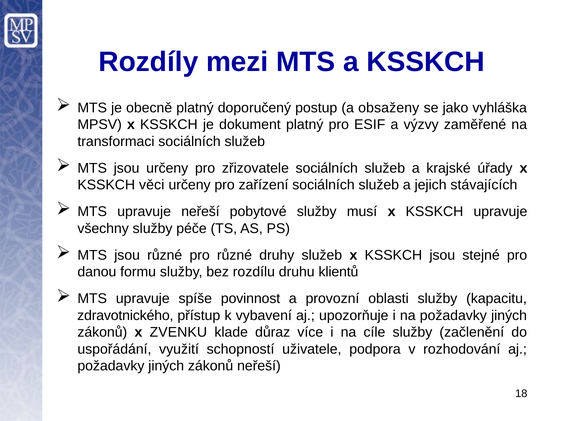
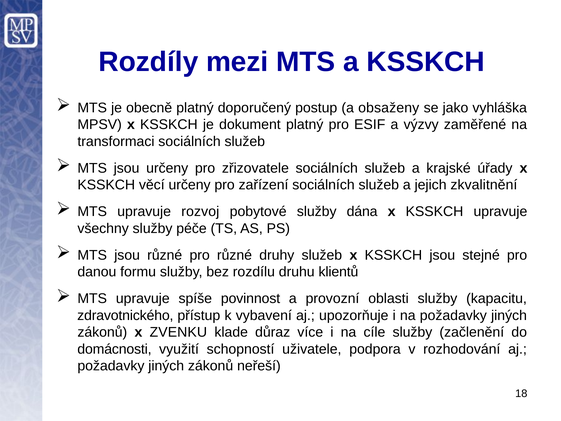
věci: věci -> věcí
stávajících: stávajících -> zkvalitnění
upravuje neřeší: neřeší -> rozvoj
musí: musí -> dána
uspořádání: uspořádání -> domácnosti
